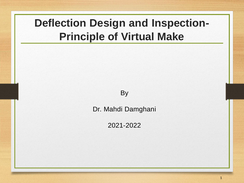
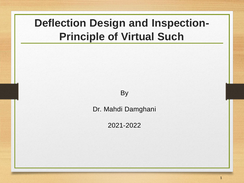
Make: Make -> Such
